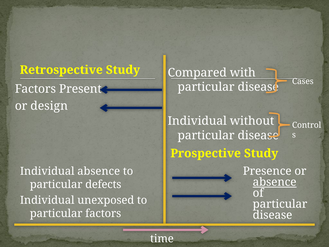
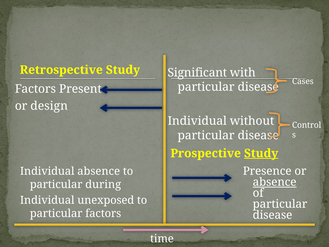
Compared: Compared -> Significant
Study at (261, 153) underline: none -> present
defects: defects -> during
